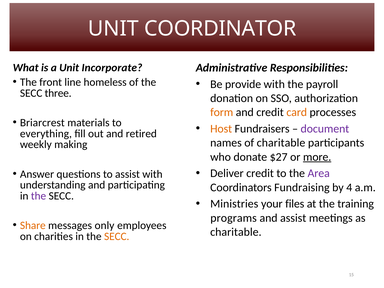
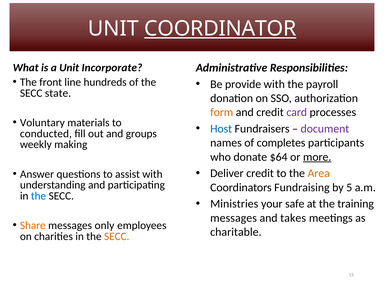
COORDINATOR underline: none -> present
homeless: homeless -> hundreds
three: three -> state
card colour: orange -> purple
Briarcrest: Briarcrest -> Voluntary
Host colour: orange -> blue
everything: everything -> conducted
retired: retired -> groups
of charitable: charitable -> completes
$27: $27 -> $64
Area colour: purple -> orange
4: 4 -> 5
the at (39, 196) colour: purple -> blue
files: files -> safe
programs at (234, 218): programs -> messages
and assist: assist -> takes
